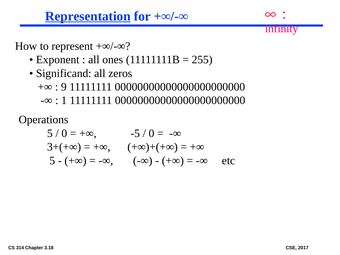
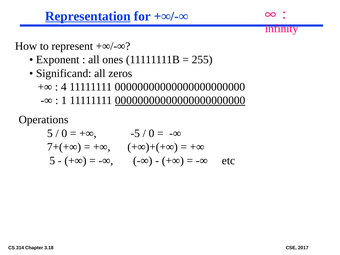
9: 9 -> 4
00000000000000000000000 at (180, 100) underline: none -> present
3+(+∞: 3+(+∞ -> 7+(+∞
